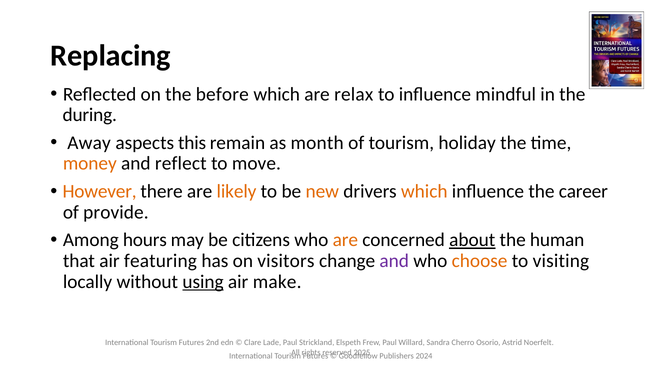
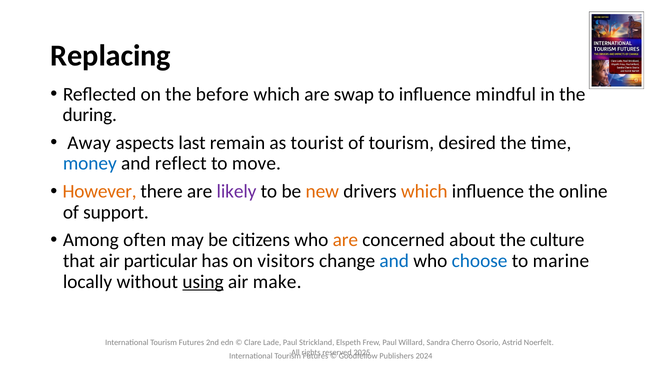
relax: relax -> swap
this: this -> last
month: month -> tourist
holiday: holiday -> desired
money colour: orange -> blue
likely colour: orange -> purple
career: career -> online
provide: provide -> support
hours: hours -> often
about underline: present -> none
human: human -> culture
featuring: featuring -> particular
and at (394, 260) colour: purple -> blue
choose colour: orange -> blue
visiting: visiting -> marine
